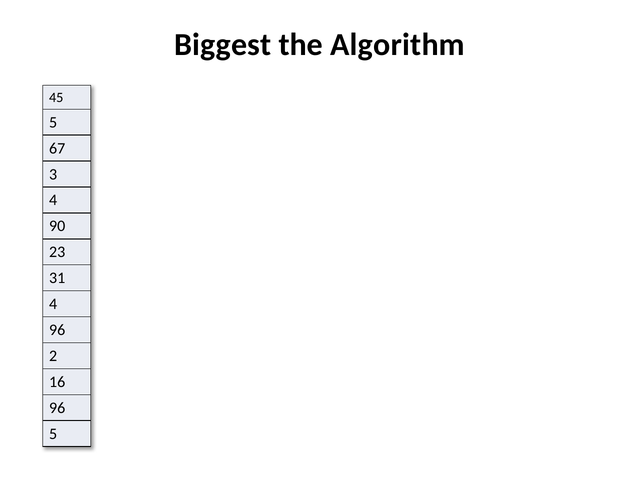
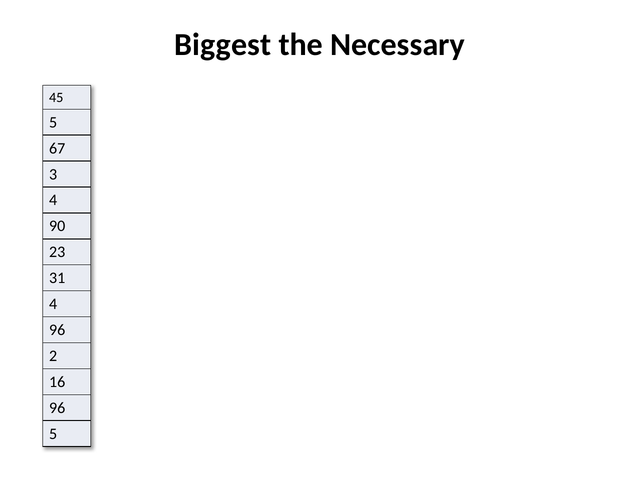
Algorithm: Algorithm -> Necessary
